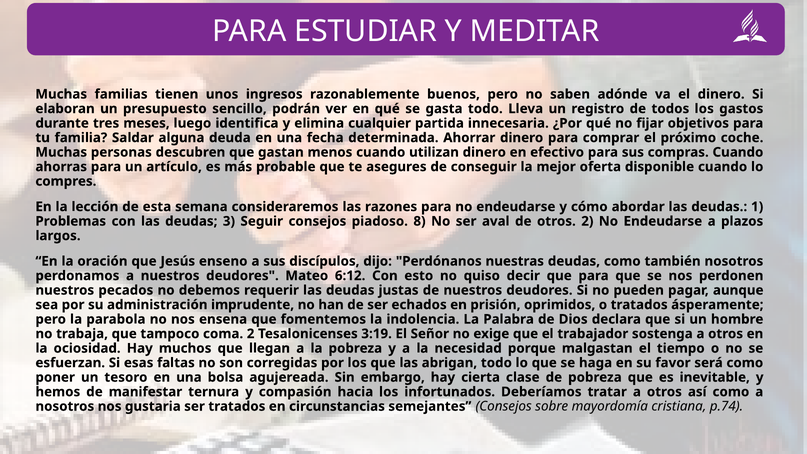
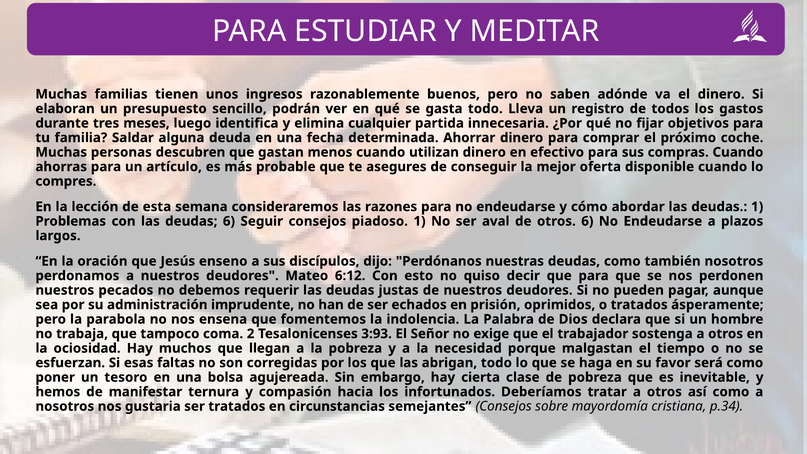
deudas 3: 3 -> 6
piadoso 8: 8 -> 1
otros 2: 2 -> 6
3:19: 3:19 -> 3:93
p.74: p.74 -> p.34
